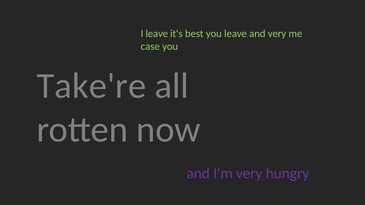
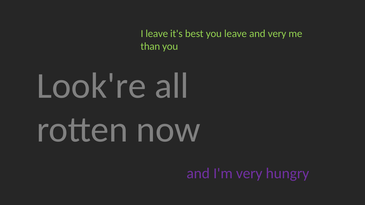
case: case -> than
Take're: Take're -> Look're
